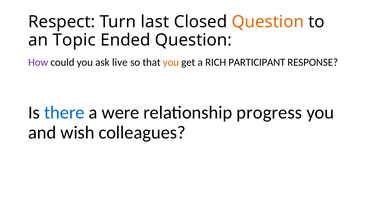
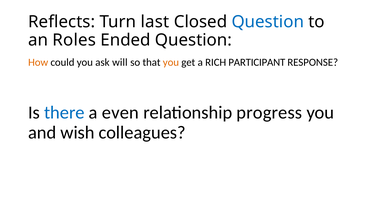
Respect: Respect -> Reflects
Question at (268, 22) colour: orange -> blue
Topic: Topic -> Roles
How colour: purple -> orange
live: live -> will
were: were -> even
